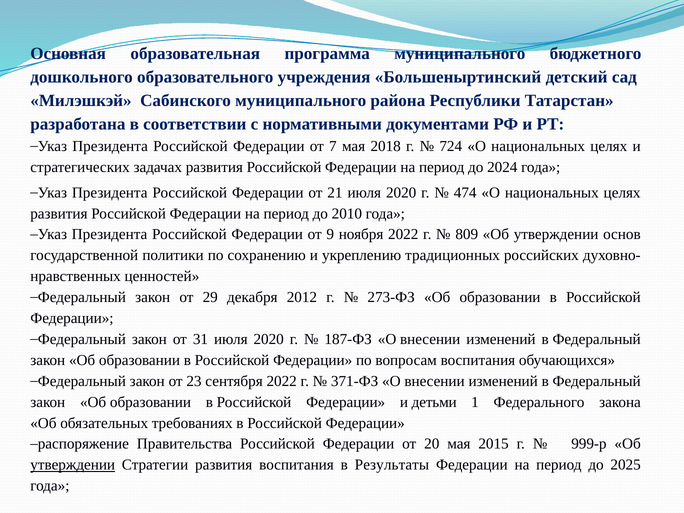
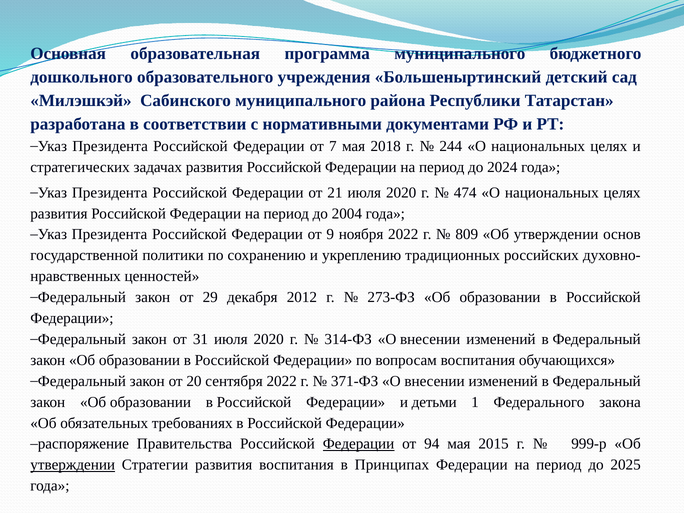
724: 724 -> 244
2010: 2010 -> 2004
187-ФЗ: 187-ФЗ -> 314-ФЗ
23: 23 -> 20
Федерации at (359, 444) underline: none -> present
20: 20 -> 94
Результаты: Результаты -> Принципах
